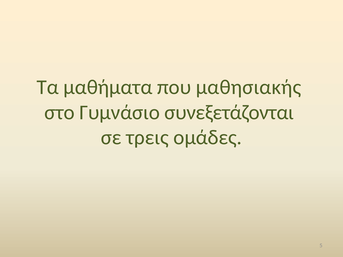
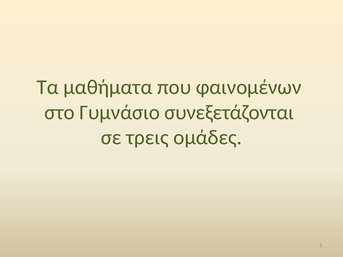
μαθησιακής: μαθησιακής -> φαινομένων
